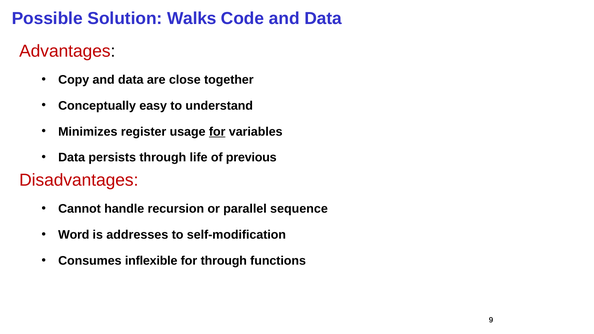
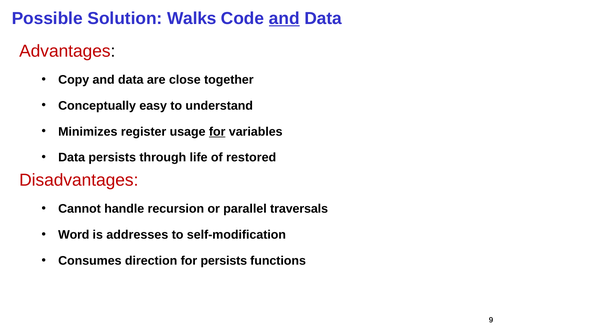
and at (284, 19) underline: none -> present
previous: previous -> restored
sequence: sequence -> traversals
inflexible: inflexible -> direction
for through: through -> persists
